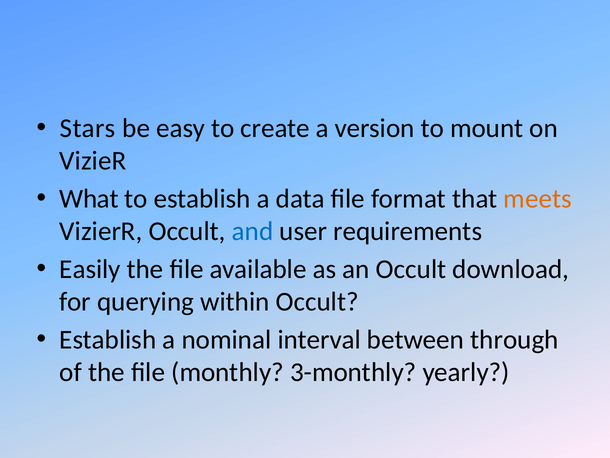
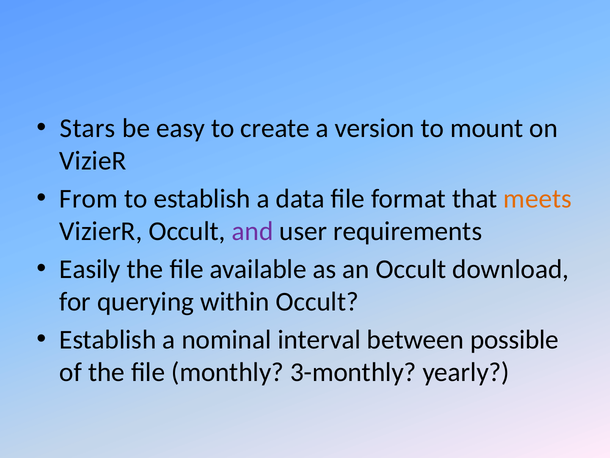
What: What -> From
and colour: blue -> purple
through: through -> possible
